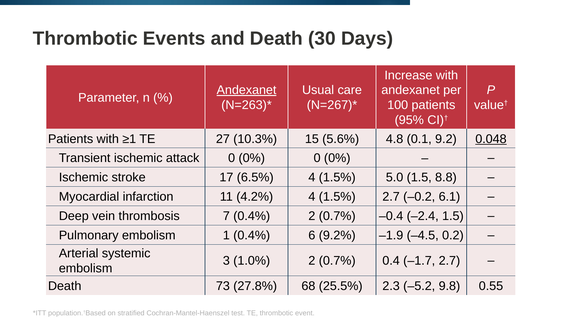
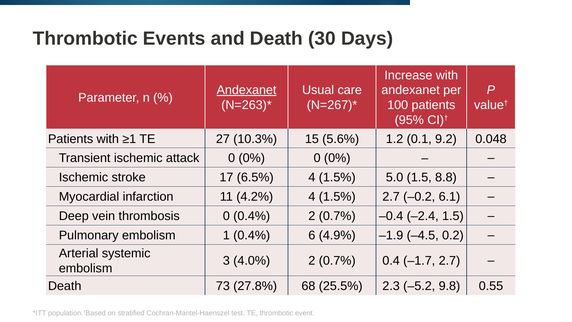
4.8: 4.8 -> 1.2
0.048 underline: present -> none
thrombosis 7: 7 -> 0
9.2%: 9.2% -> 4.9%
1.0%: 1.0% -> 4.0%
